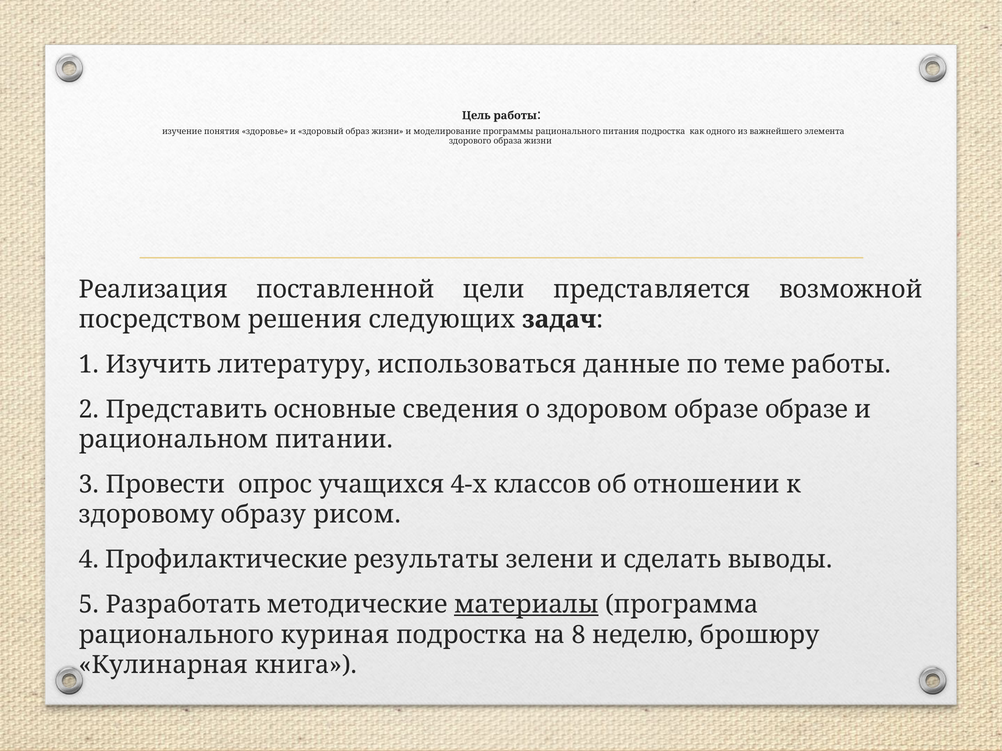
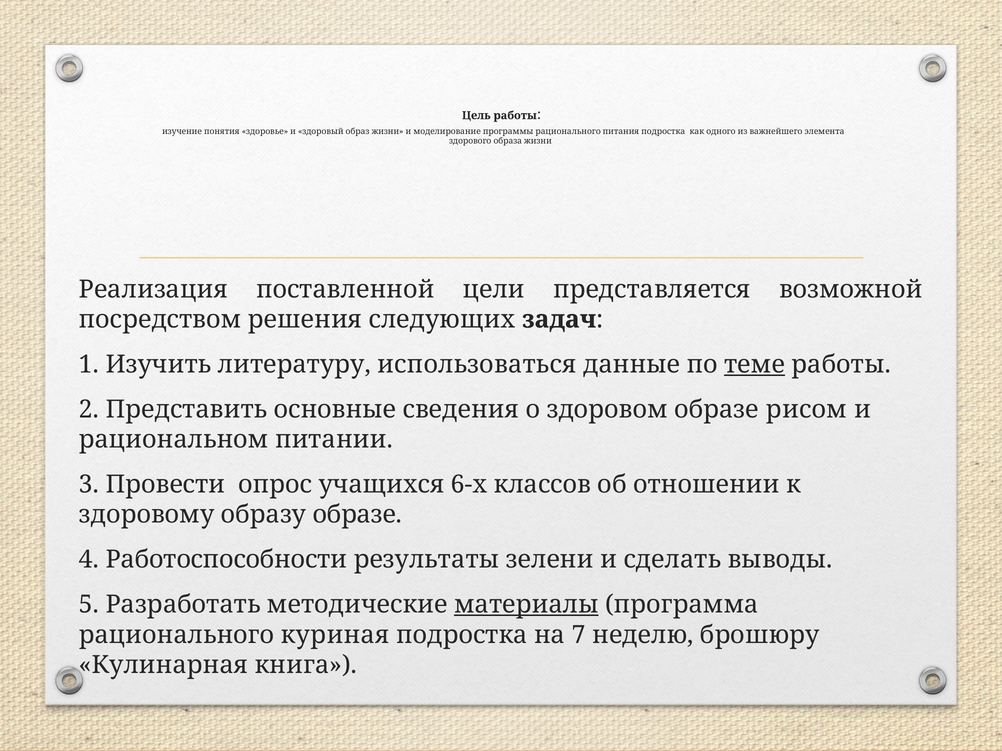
теме underline: none -> present
образе образе: образе -> рисом
4-х: 4-х -> 6-х
образу рисом: рисом -> образе
Профилактические: Профилактические -> Работоспособности
8: 8 -> 7
